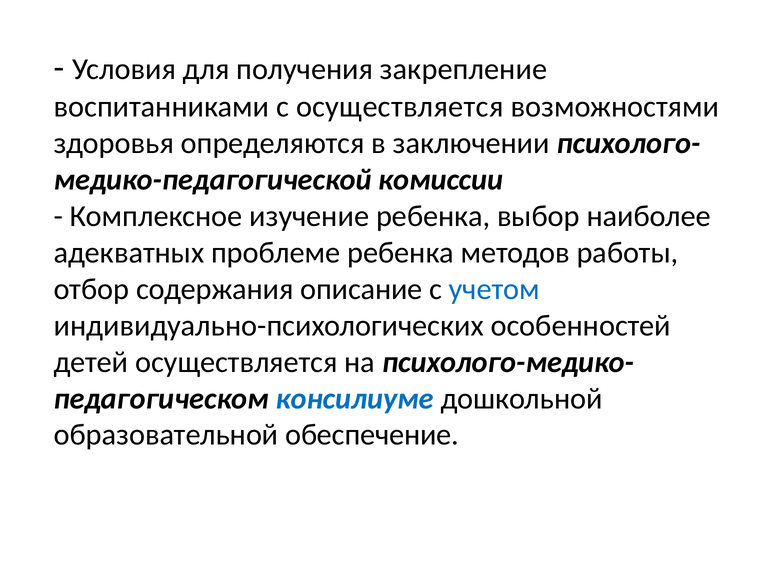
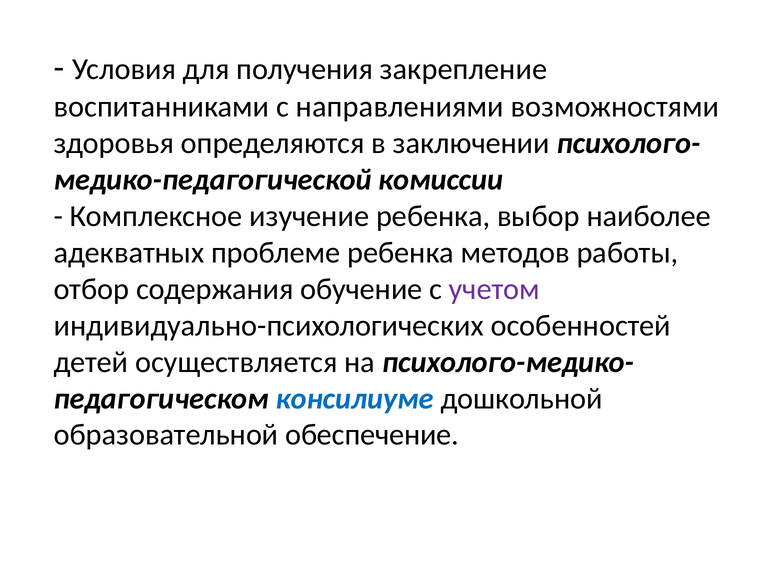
с осуществляется: осуществляется -> направлениями
описание: описание -> обучение
учетом colour: blue -> purple
